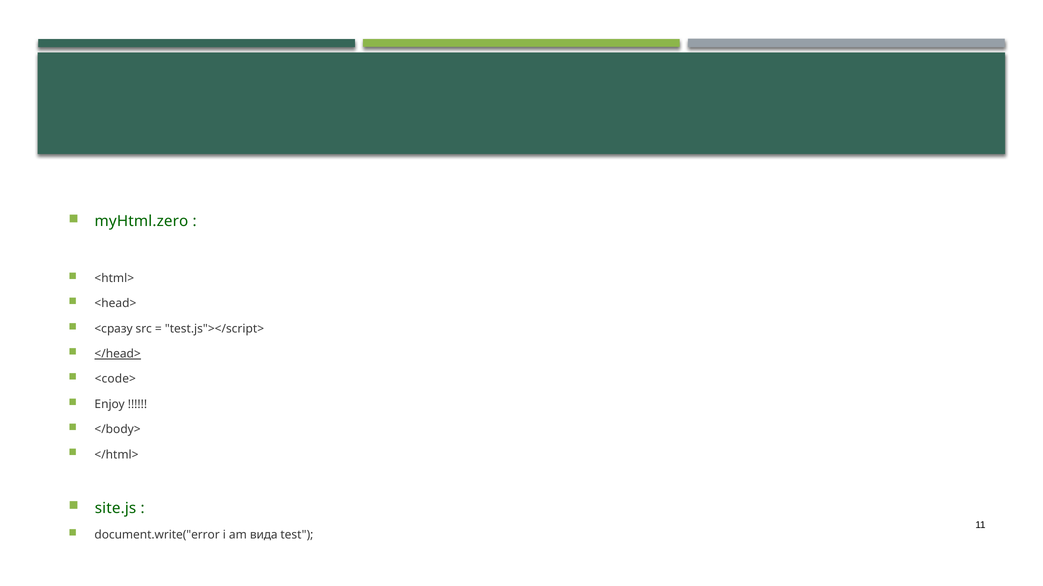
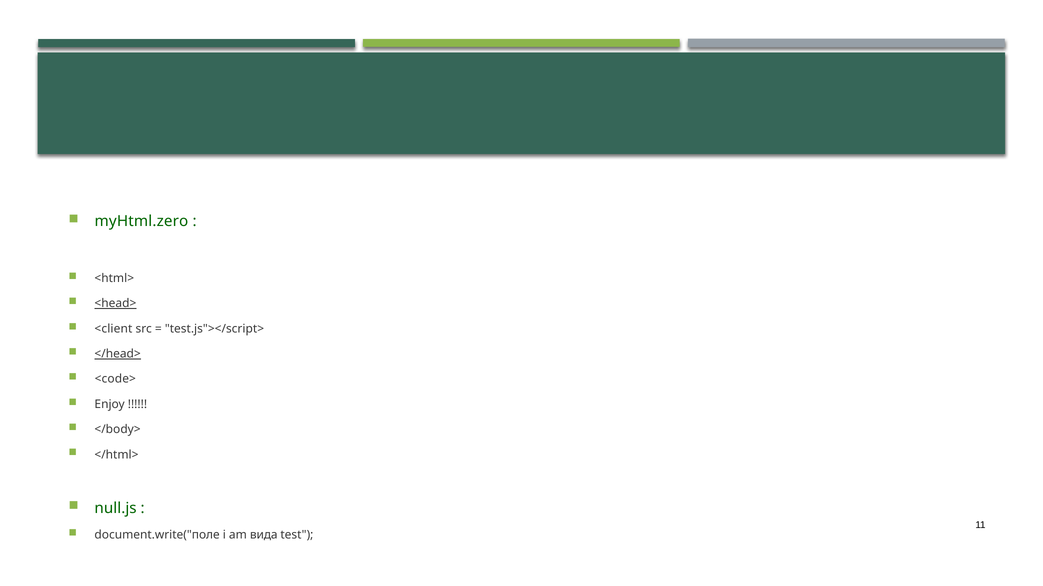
<head> underline: none -> present
<сразу: <сразу -> <client
site.js: site.js -> null.js
document.write("error: document.write("error -> document.write("поле
